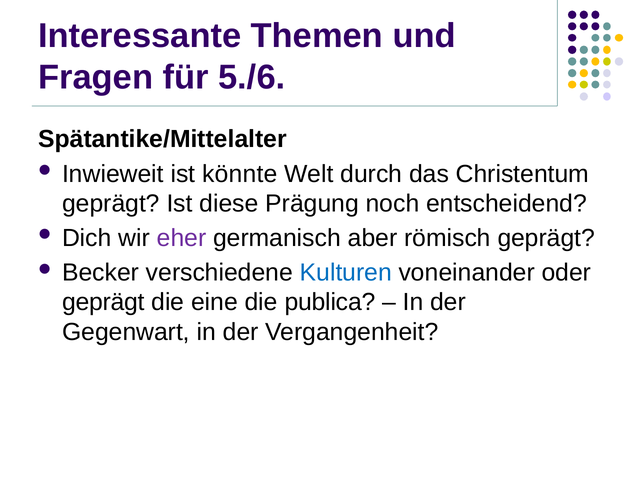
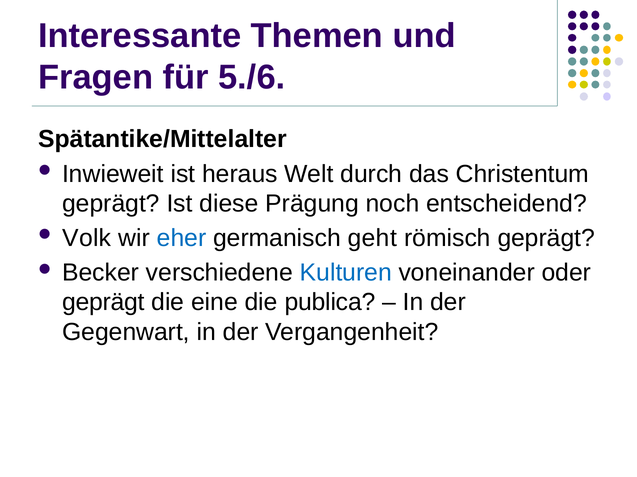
könnte: könnte -> heraus
Dich: Dich -> Volk
eher colour: purple -> blue
aber: aber -> geht
